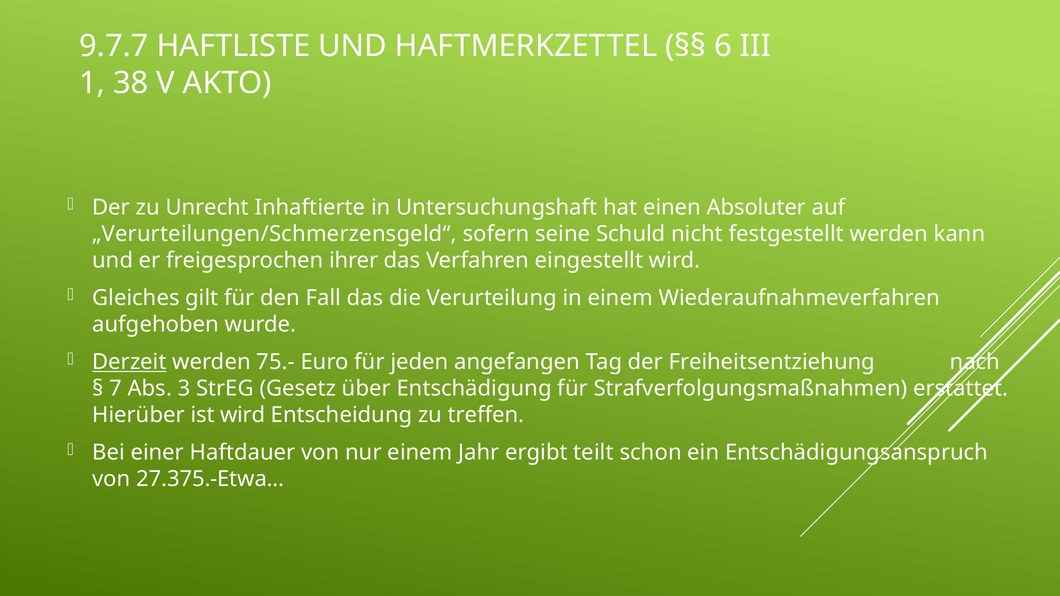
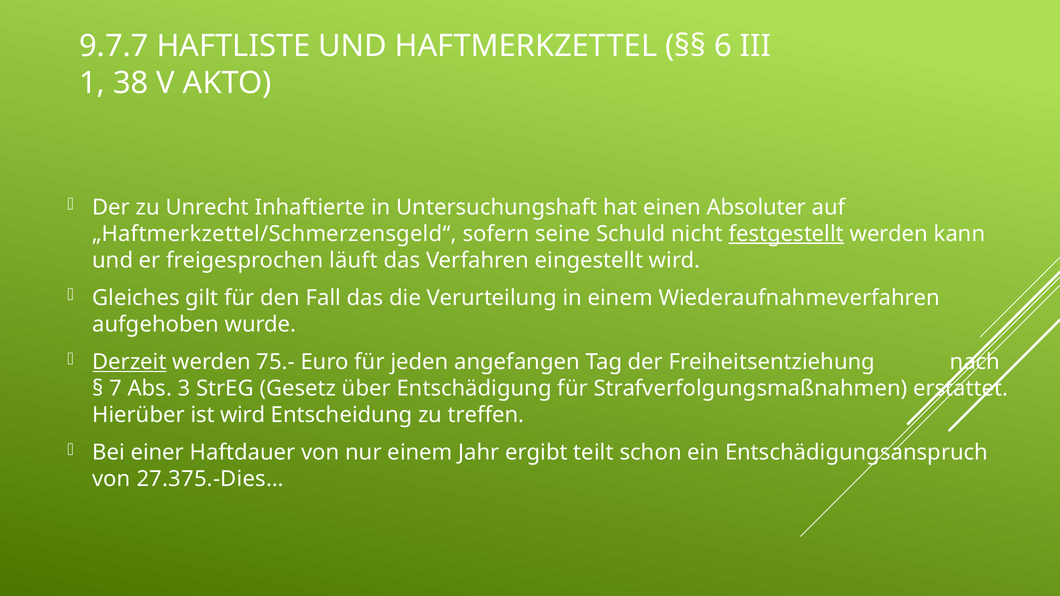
„Verurteilungen/Schmerzensgeld“: „Verurteilungen/Schmerzensgeld“ -> „Haftmerkzettel/Schmerzensgeld“
festgestellt underline: none -> present
ihrer: ihrer -> läuft
27.375.-Etwa…: 27.375.-Etwa… -> 27.375.-Dies…
